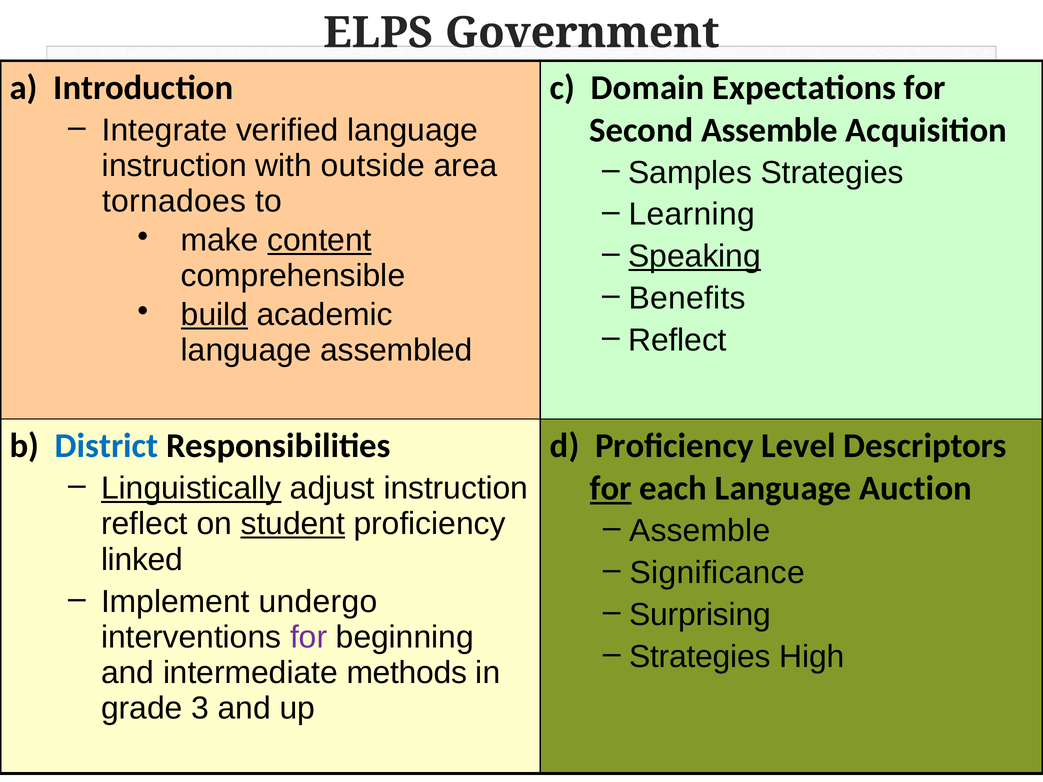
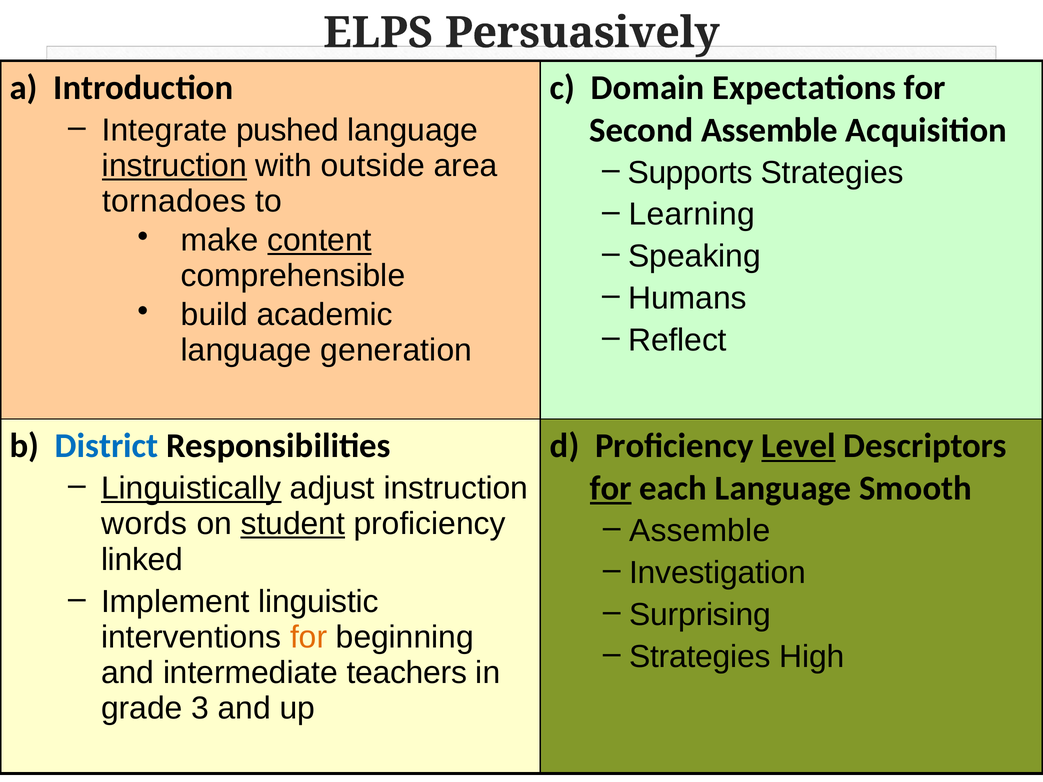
Government: Government -> Persuasively
verified: verified -> pushed
instruction at (174, 166) underline: none -> present
Samples: Samples -> Supports
Speaking underline: present -> none
Benefits: Benefits -> Humans
build underline: present -> none
assembled: assembled -> generation
Level underline: none -> present
Auction: Auction -> Smooth
reflect at (144, 524): reflect -> words
Significance: Significance -> Investigation
undergo: undergo -> linguistic
for at (309, 637) colour: purple -> orange
methods: methods -> teachers
